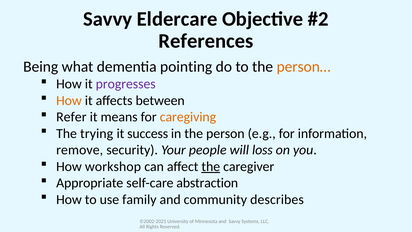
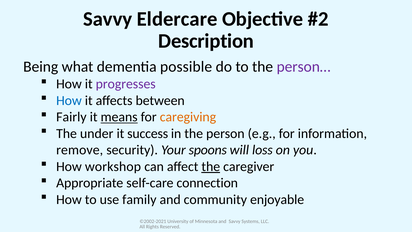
References: References -> Description
pointing: pointing -> possible
person… colour: orange -> purple
How at (69, 100) colour: orange -> blue
Refer: Refer -> Fairly
means underline: none -> present
trying: trying -> under
people: people -> spoons
abstraction: abstraction -> connection
describes: describes -> enjoyable
